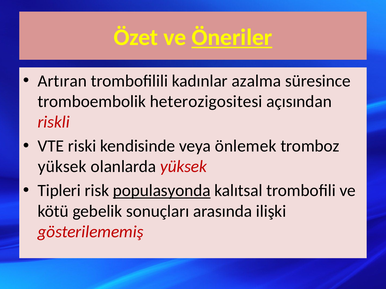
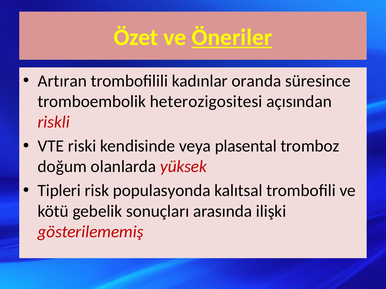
azalma: azalma -> oranda
önlemek: önlemek -> plasental
yüksek at (62, 167): yüksek -> doğum
populasyonda underline: present -> none
